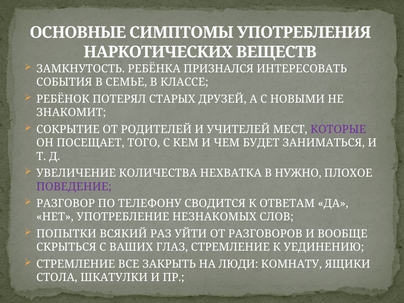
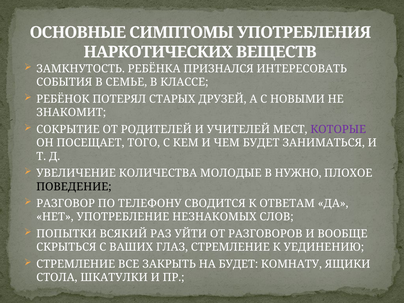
НЕХВАТКА: НЕХВАТКА -> МОЛОДЫЕ
ПОВЕДЕНИЕ colour: purple -> black
НА ЛЮДИ: ЛЮДИ -> БУДЕТ
